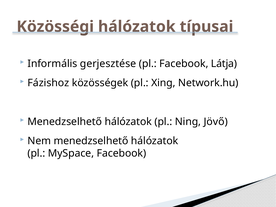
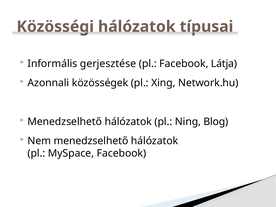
Fázishoz: Fázishoz -> Azonnali
Jövő: Jövő -> Blog
